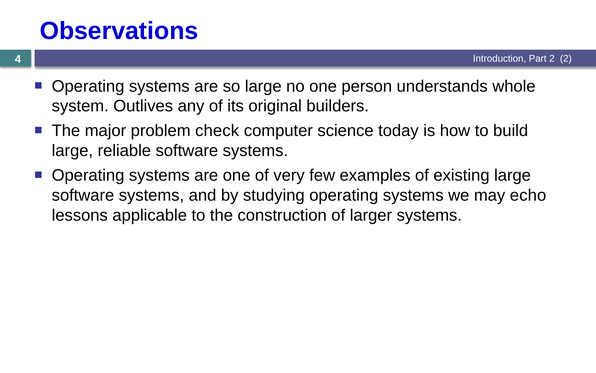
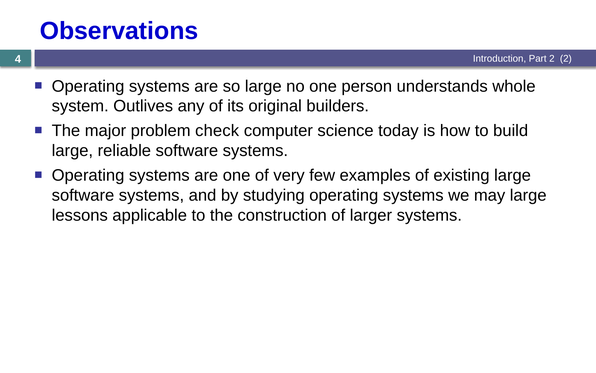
may echo: echo -> large
